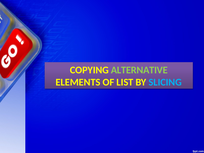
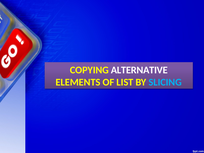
ALTERNATIVE colour: light green -> white
